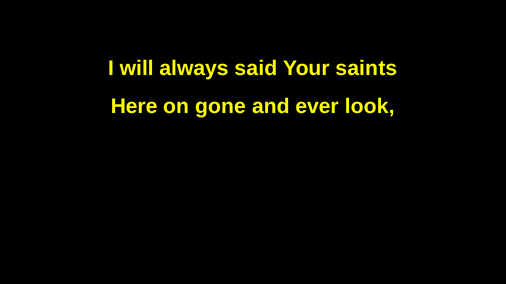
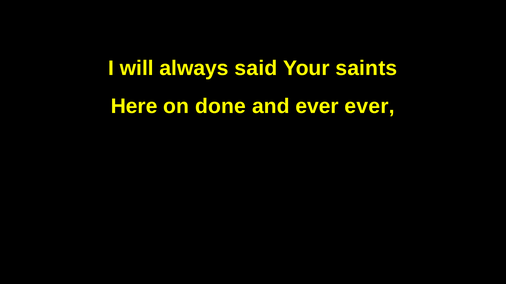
gone: gone -> done
ever look: look -> ever
